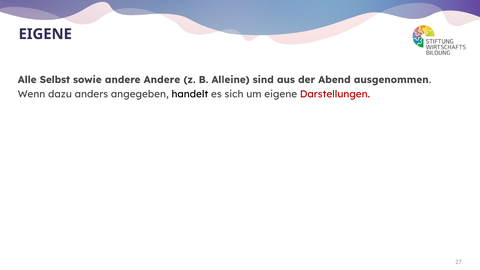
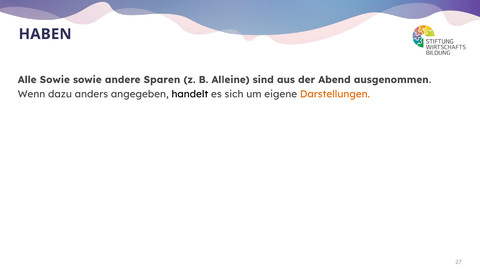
EIGENE at (45, 34): EIGENE -> HABEN
Alle Selbst: Selbst -> Sowie
andere Andere: Andere -> Sparen
Darstellungen colour: red -> orange
